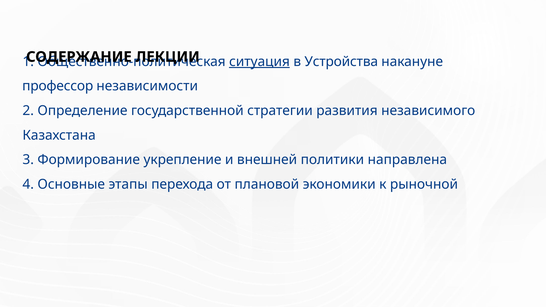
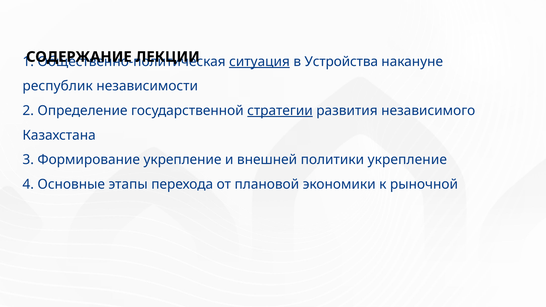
профессор: профессор -> республик
стратегии underline: none -> present
политики направлена: направлена -> укрепление
